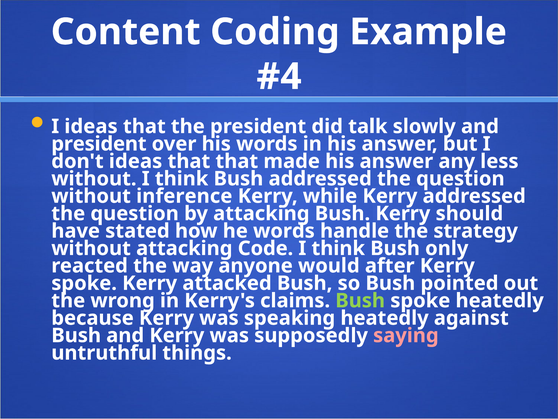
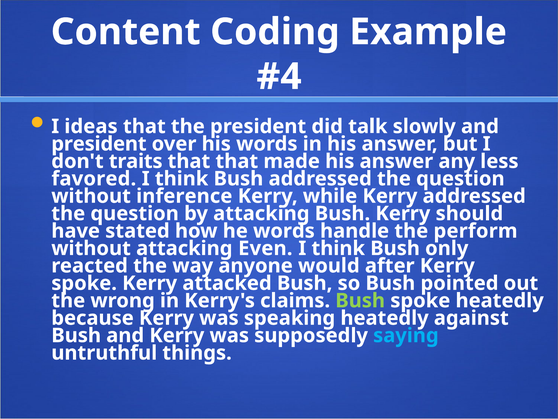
don't ideas: ideas -> traits
without at (94, 179): without -> favored
strategy: strategy -> perform
Code: Code -> Even
saying colour: pink -> light blue
